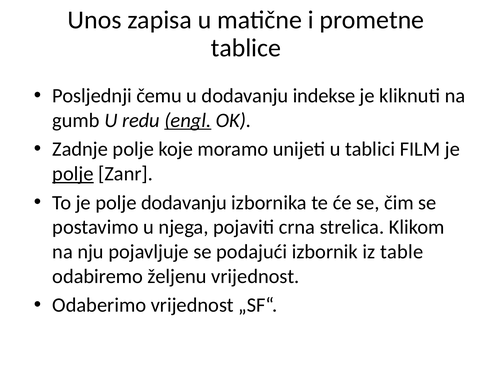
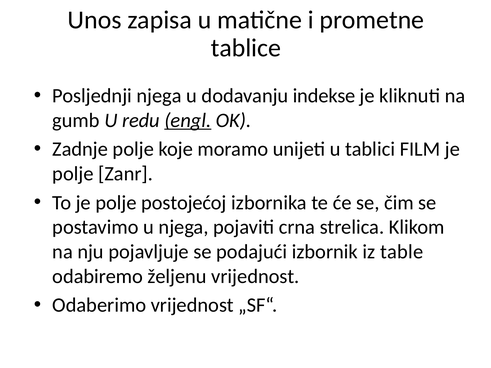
Posljednji čemu: čemu -> njega
polje at (73, 174) underline: present -> none
polje dodavanju: dodavanju -> postojećoj
